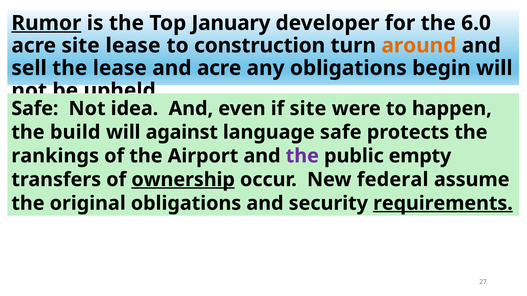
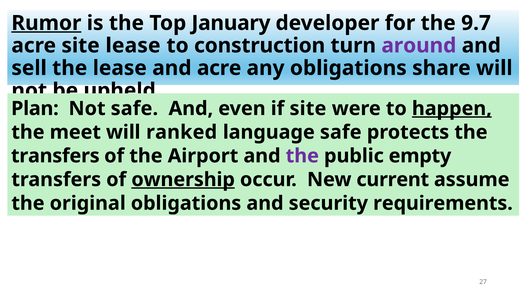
6.0: 6.0 -> 9.7
around colour: orange -> purple
begin: begin -> share
Safe at (35, 109): Safe -> Plan
Not idea: idea -> safe
happen underline: none -> present
build: build -> meet
against: against -> ranked
rankings at (55, 156): rankings -> transfers
federal: federal -> current
requirements underline: present -> none
